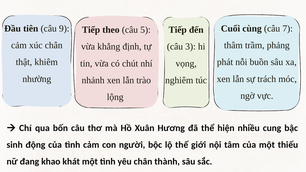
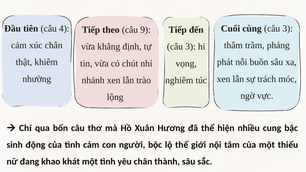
9: 9 -> 4
cùng câu 7: 7 -> 3
5: 5 -> 9
